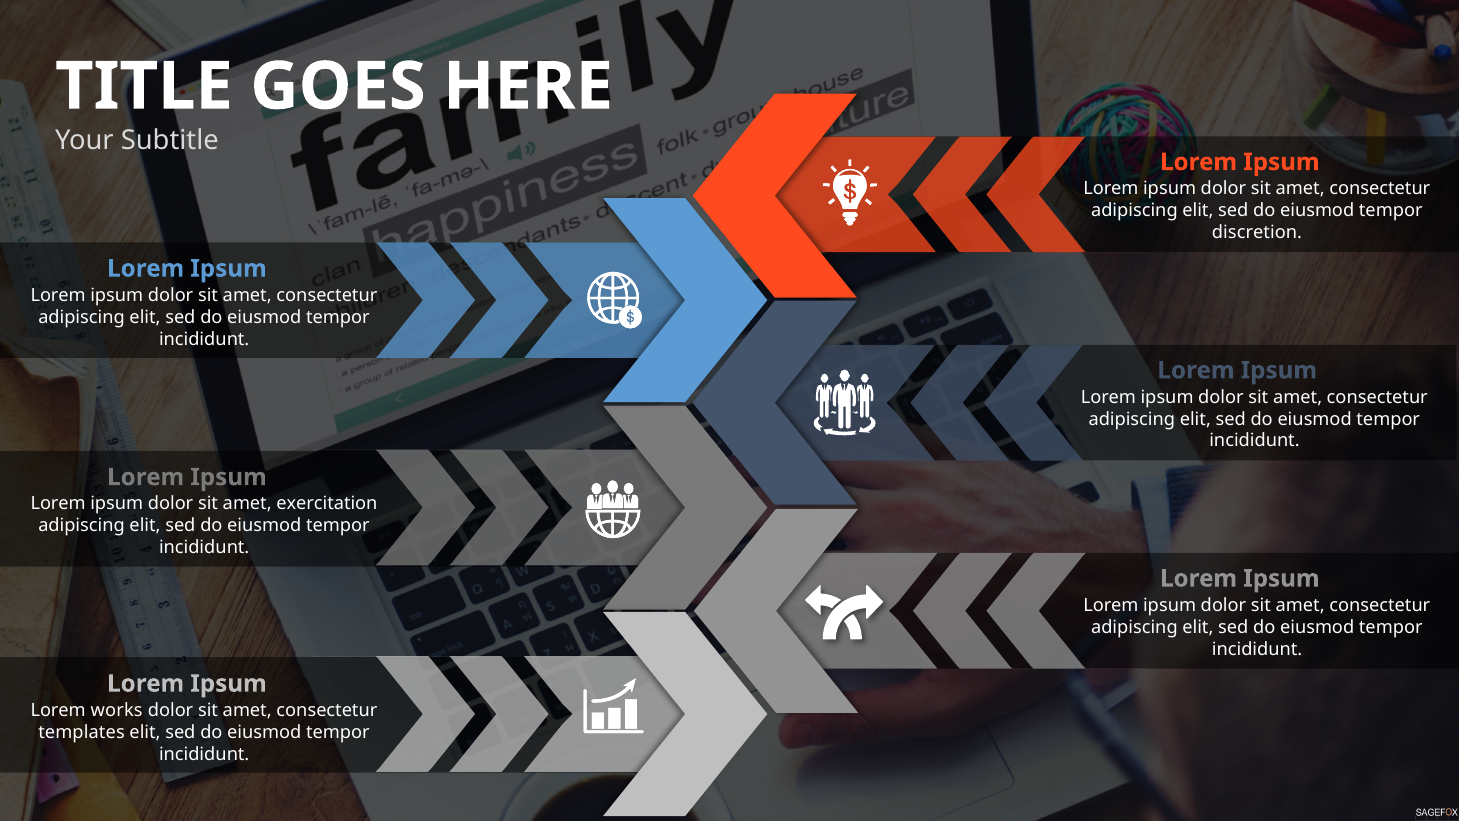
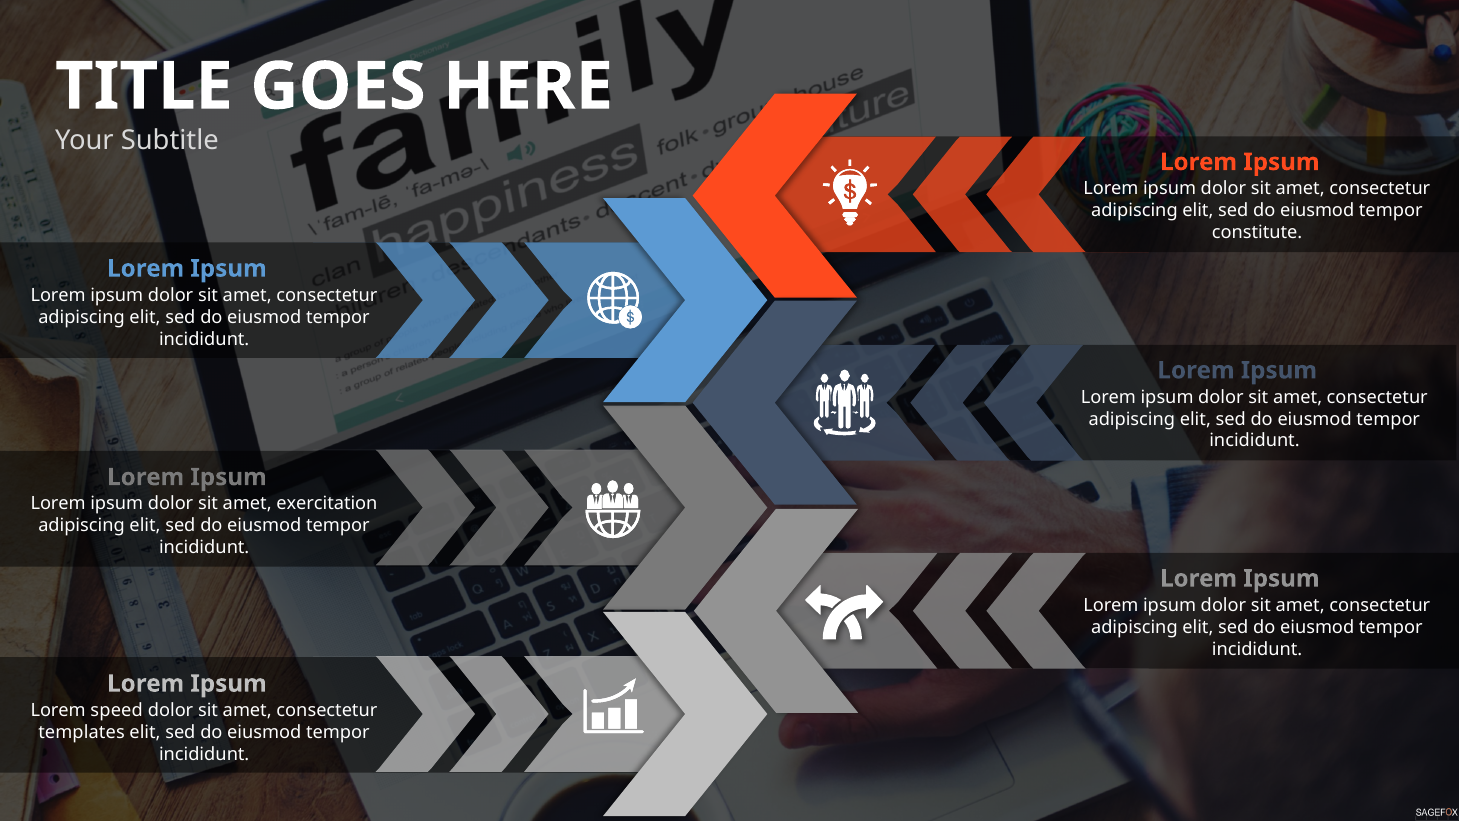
discretion: discretion -> constitute
works: works -> speed
